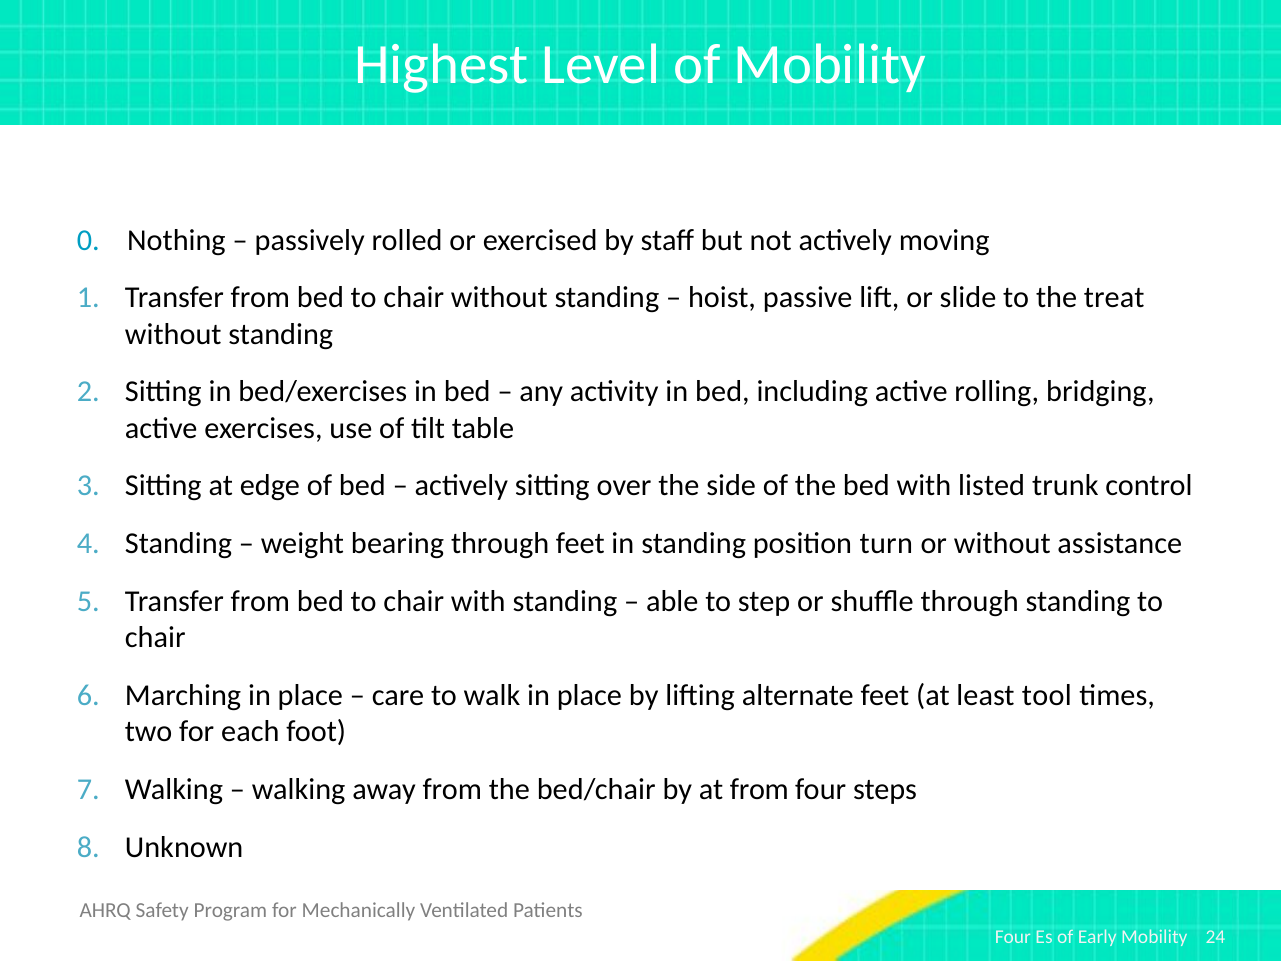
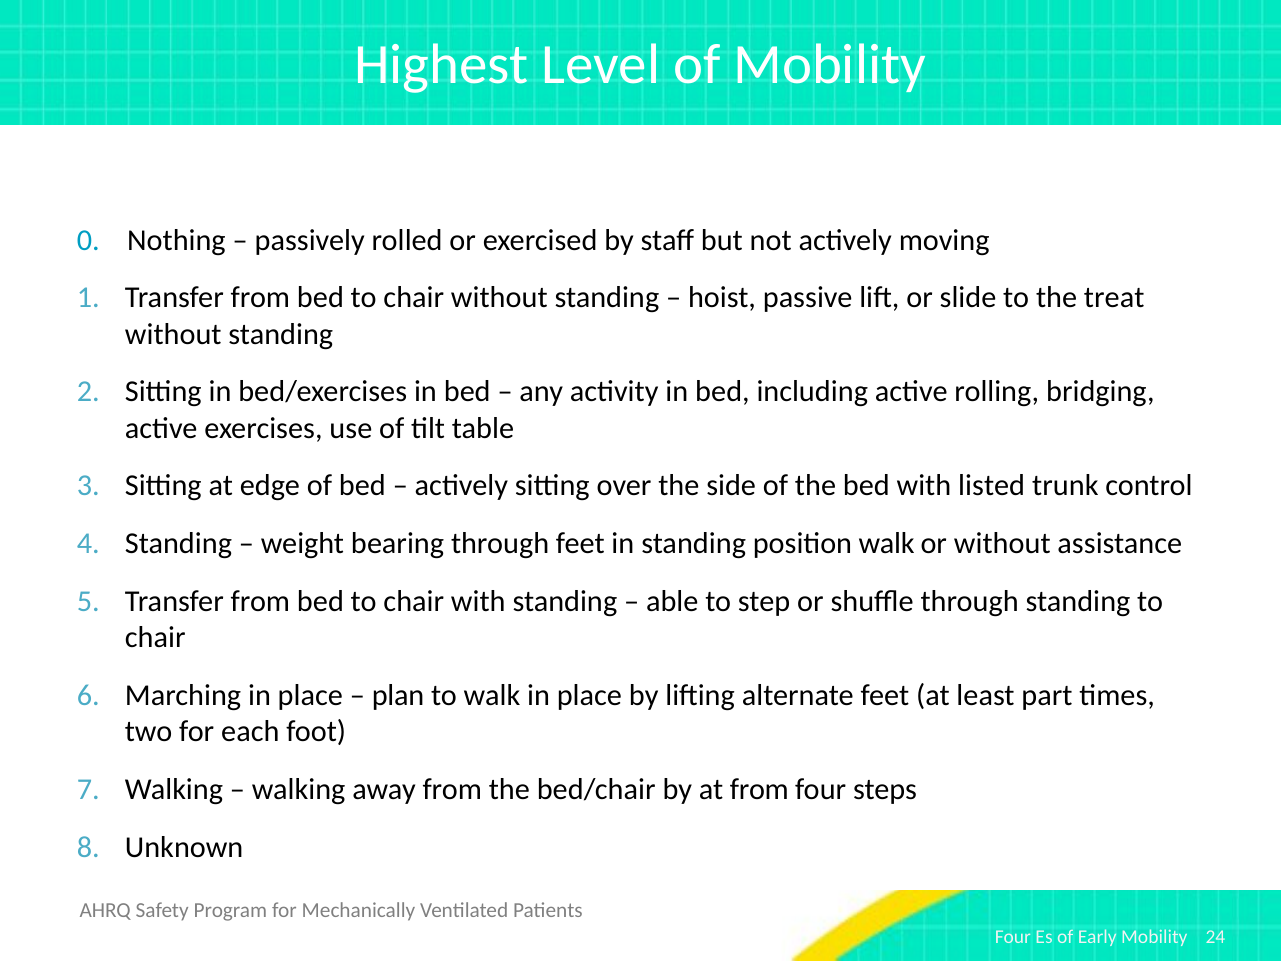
position turn: turn -> walk
care: care -> plan
tool: tool -> part
